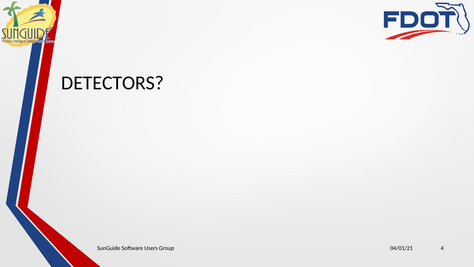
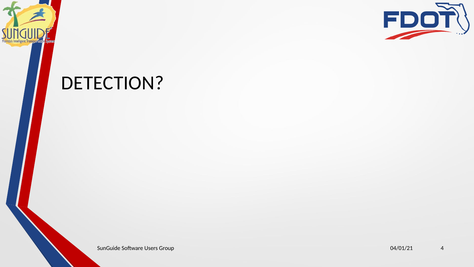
DETECTORS: DETECTORS -> DETECTION
